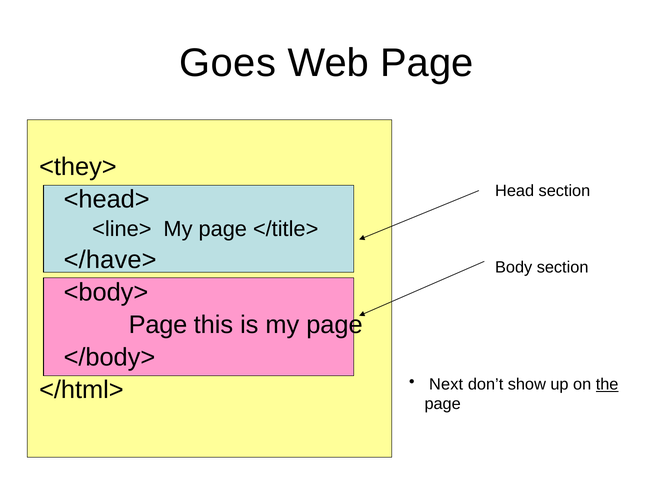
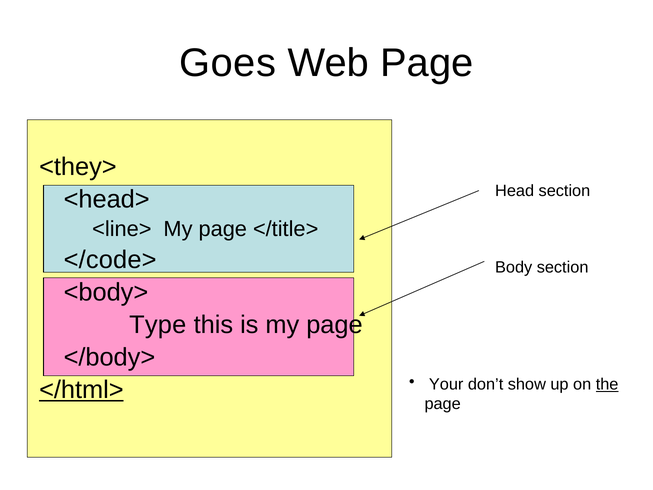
</have>: </have> -> </code>
Page at (158, 325): Page -> Type
Next: Next -> Your
</html> underline: none -> present
